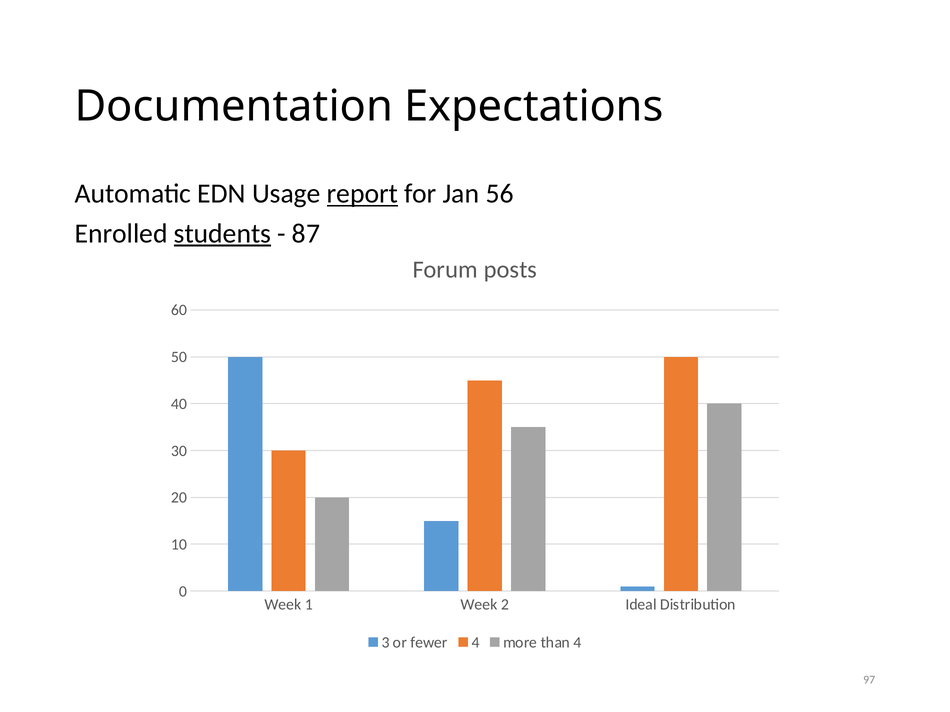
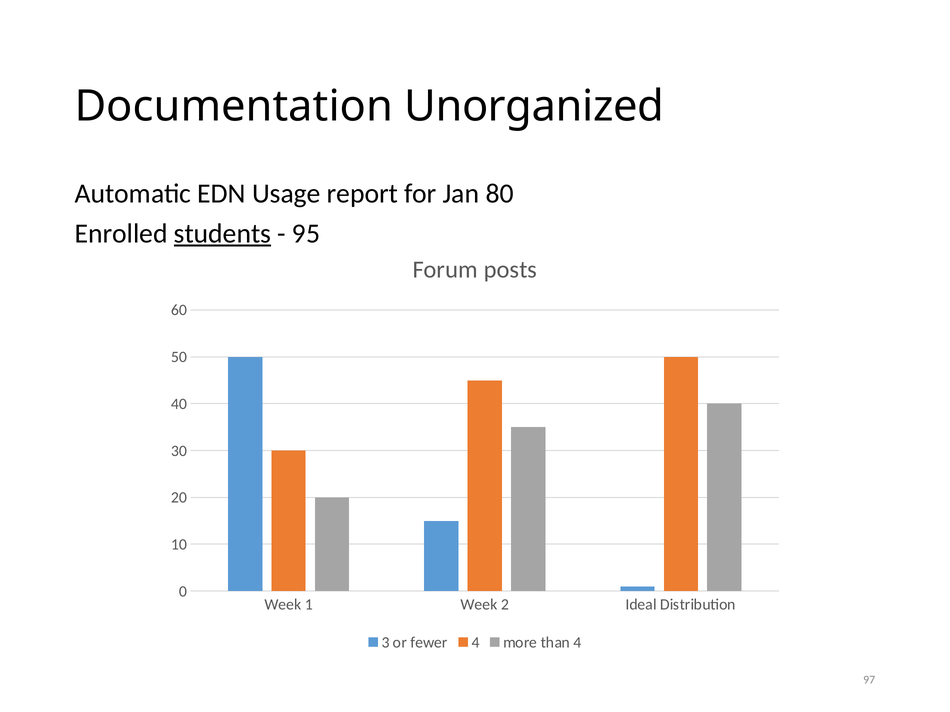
Expectations: Expectations -> Unorganized
report underline: present -> none
56: 56 -> 80
87: 87 -> 95
